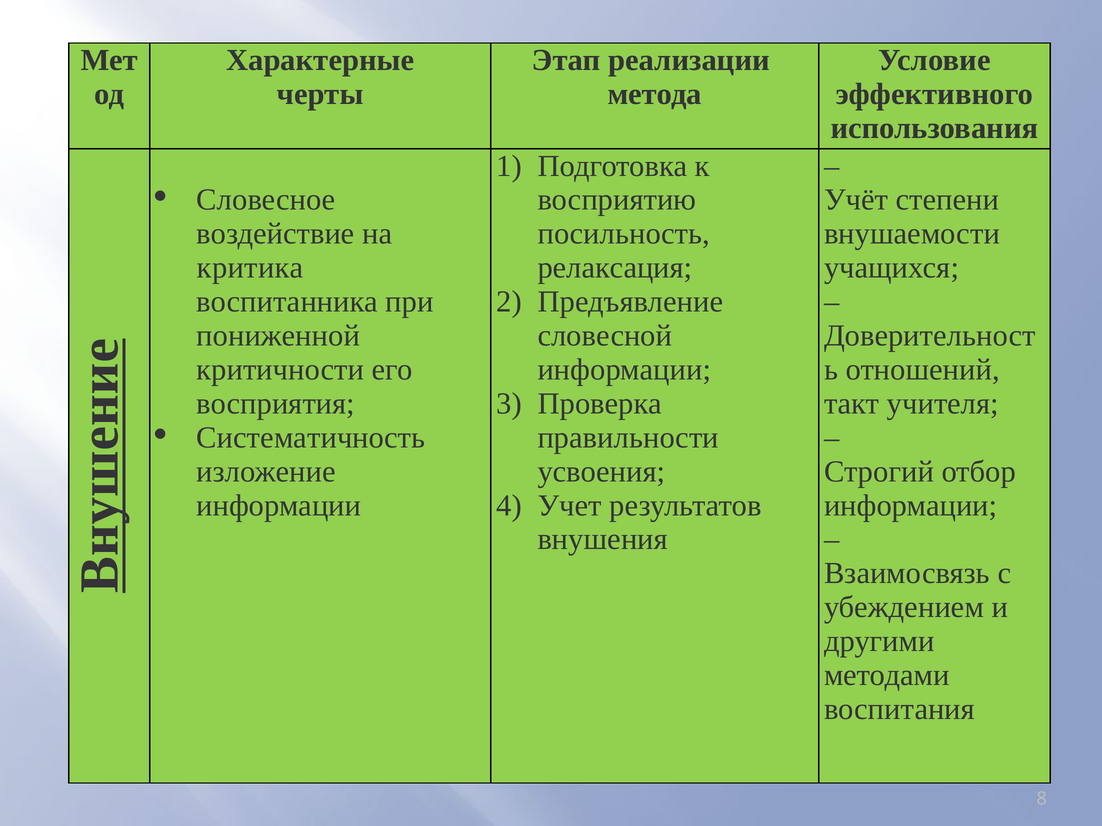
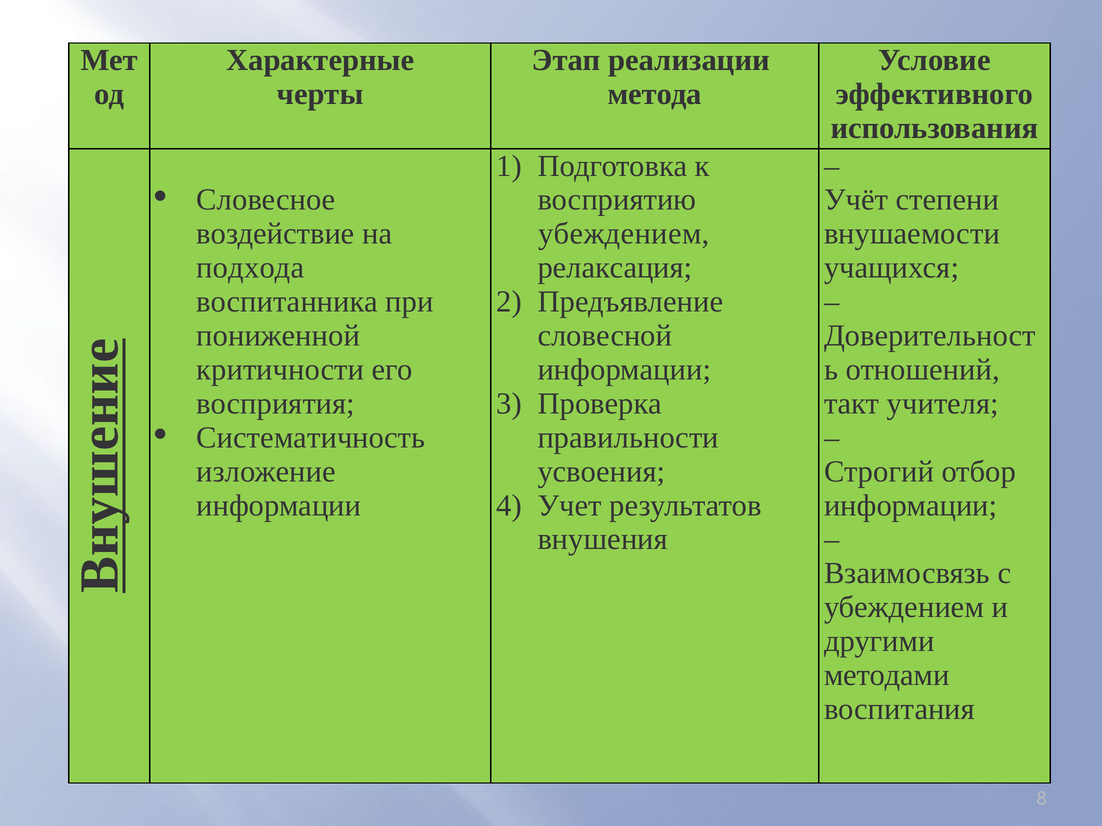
посильность at (624, 234): посильность -> убеждением
критика: критика -> подхода
